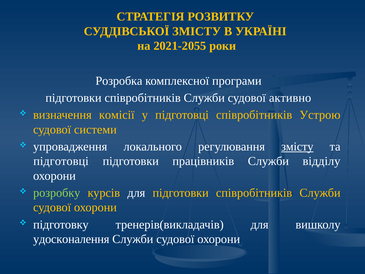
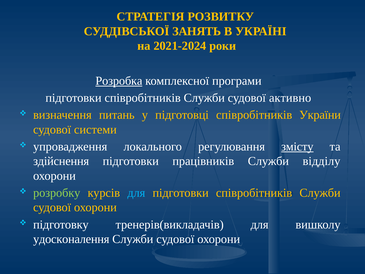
СУДДІВСЬКОЇ ЗМІСТУ: ЗМІСТУ -> ЗАНЯТЬ
2021-2055: 2021-2055 -> 2021-2024
Розробка underline: none -> present
комісії: комісії -> питань
Устрою: Устрою -> України
підготовці at (61, 161): підготовці -> здійснення
для at (136, 193) colour: white -> light blue
